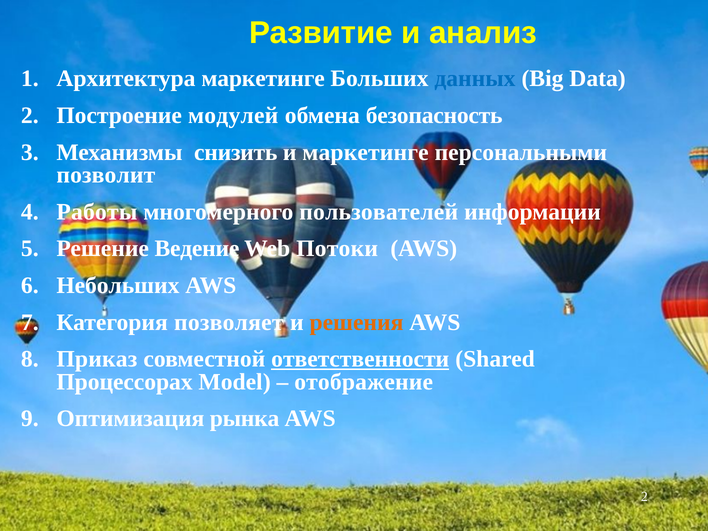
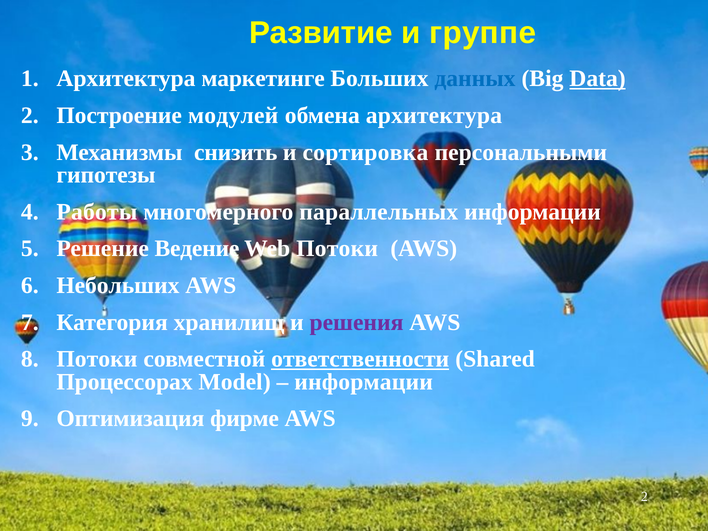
анализ: анализ -> группе
Data underline: none -> present
обмена безопасность: безопасность -> архитектура
и маркетинге: маркетинге -> сортировка
позволит: позволит -> гипотезы
пользователей: пользователей -> параллельных
позволяет: позволяет -> хранилищ
решения colour: orange -> purple
Приказ at (97, 359): Приказ -> Потоки
отображение at (364, 382): отображение -> информации
рынка: рынка -> фирме
